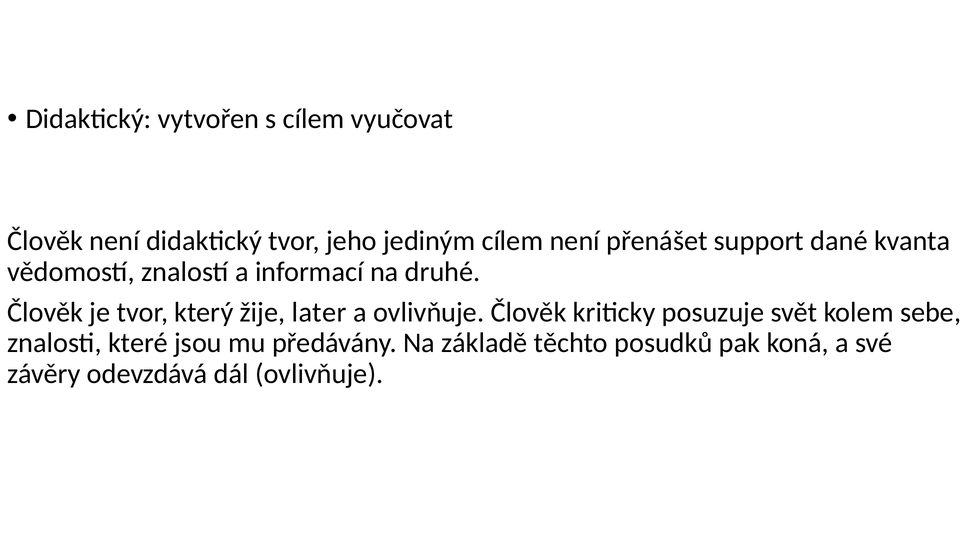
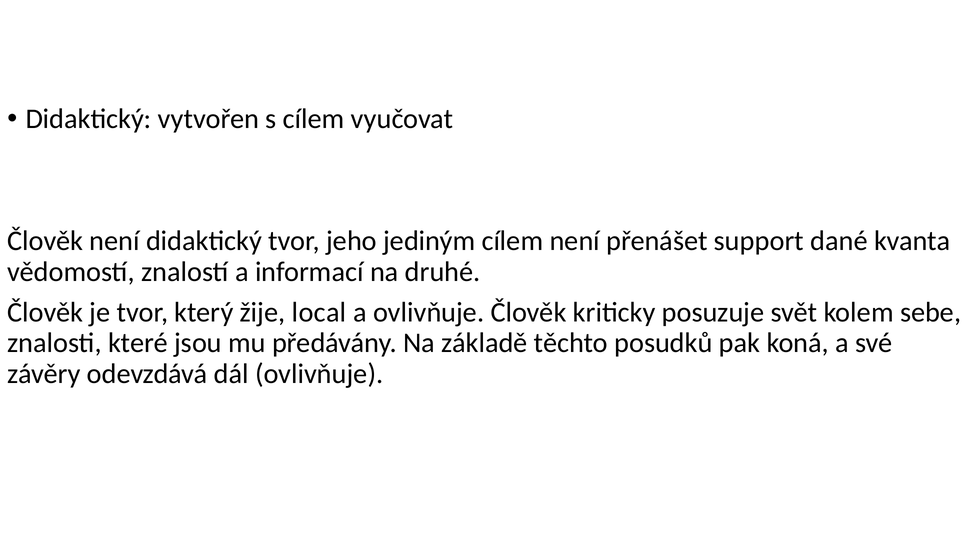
later: later -> local
